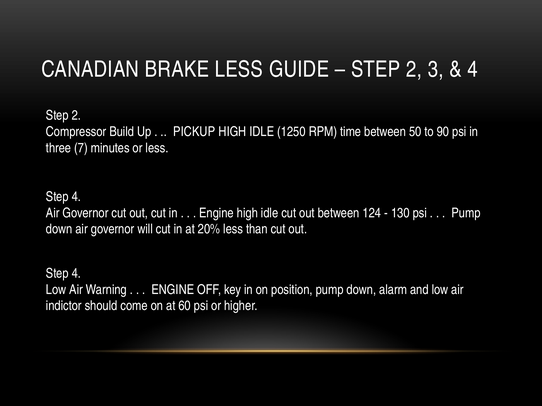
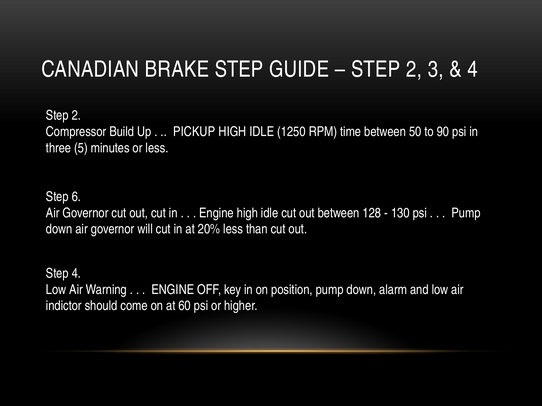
BRAKE LESS: LESS -> STEP
7: 7 -> 5
4 at (76, 197): 4 -> 6
124: 124 -> 128
